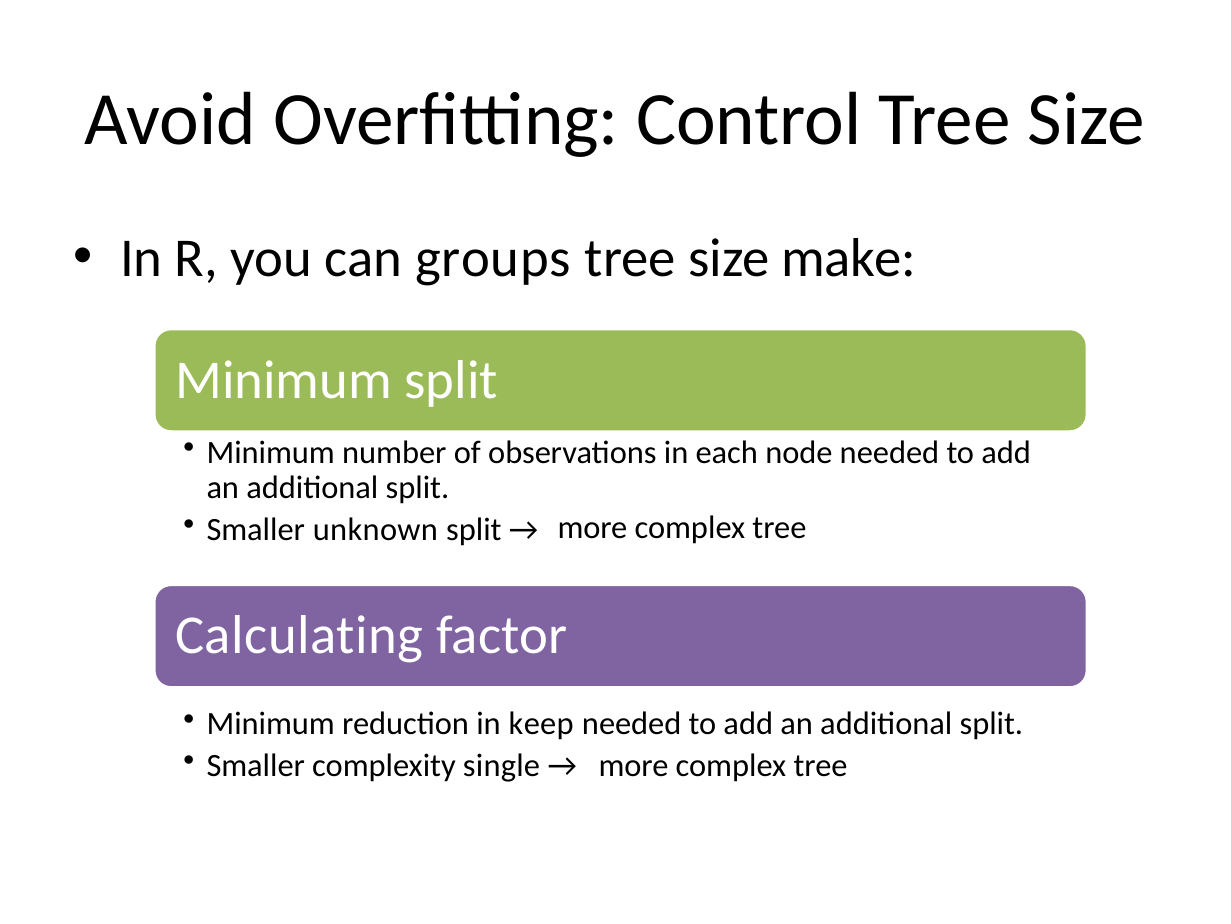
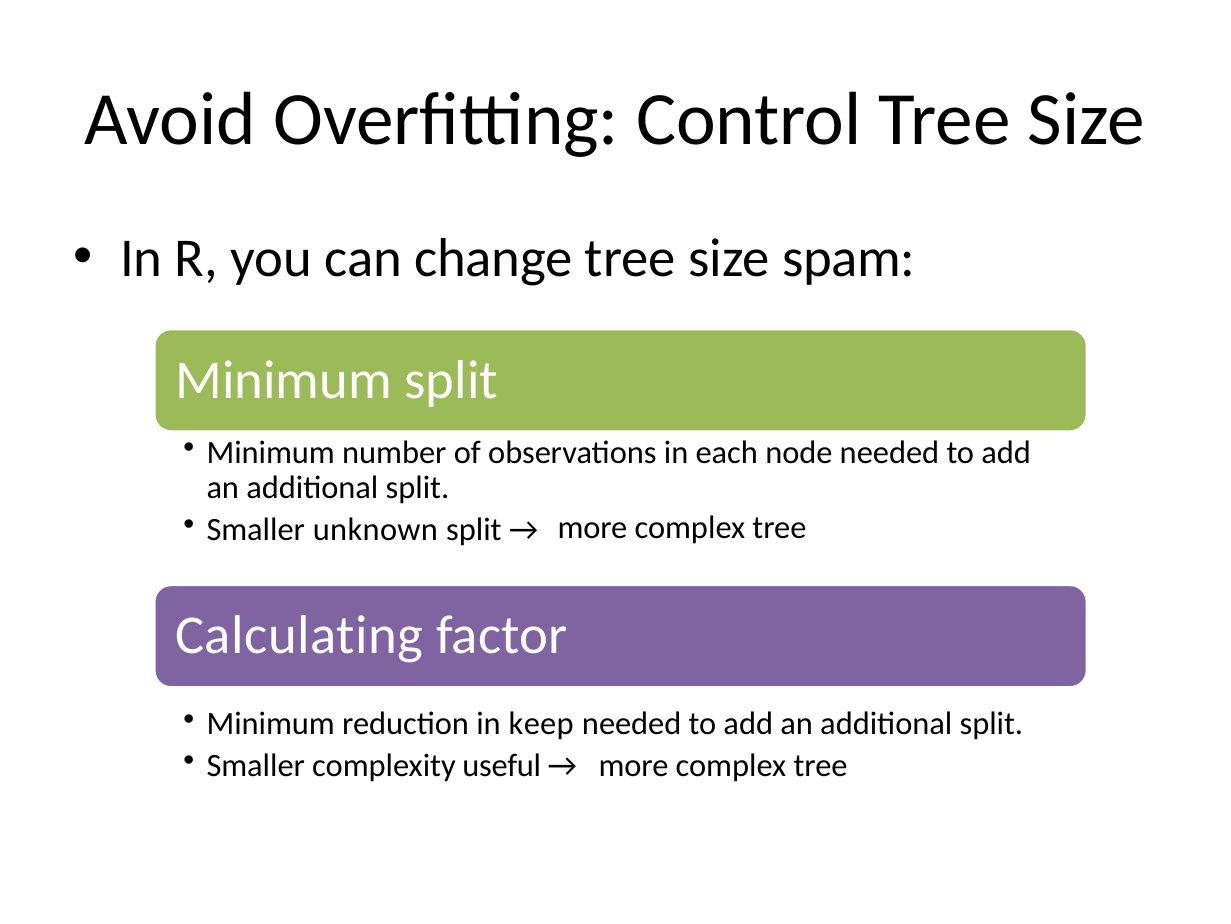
groups: groups -> change
make: make -> spam
single: single -> useful
